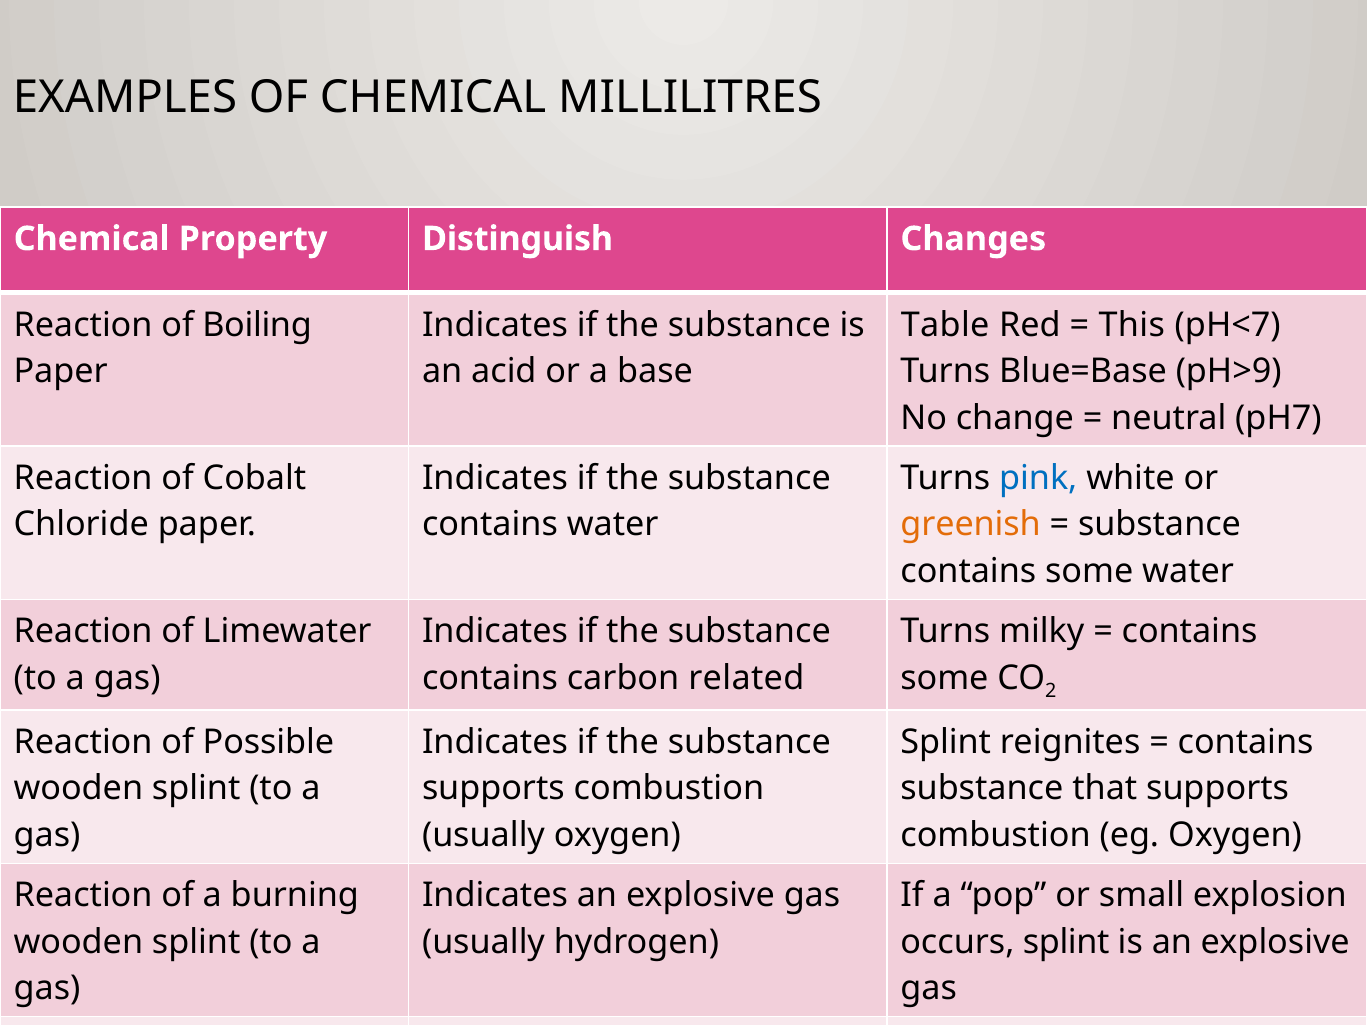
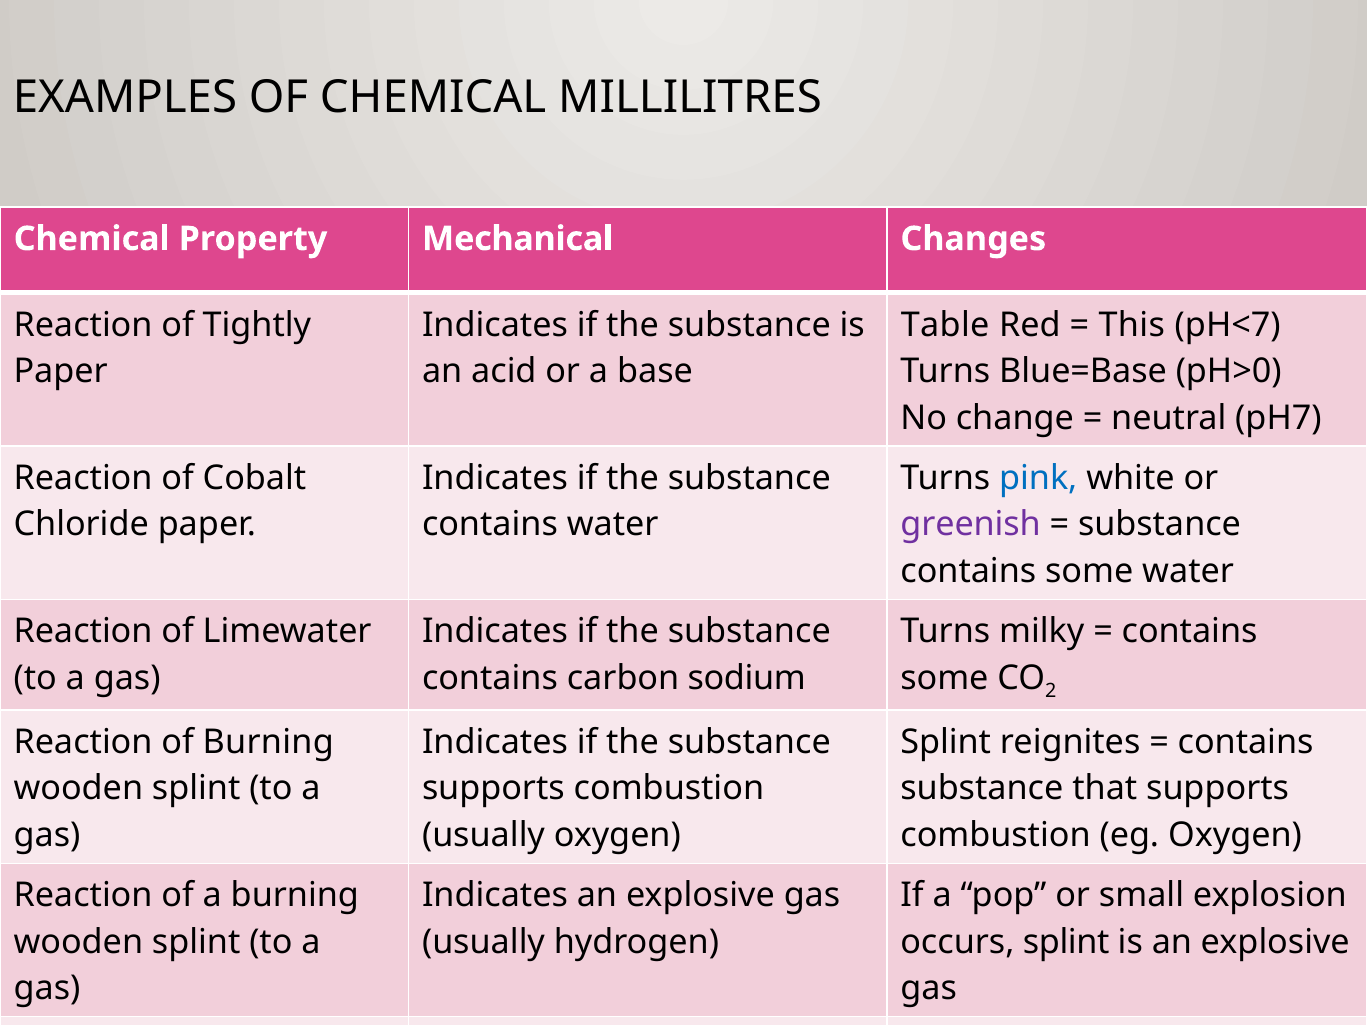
Distinguish: Distinguish -> Mechanical
Boiling: Boiling -> Tightly
pH>9: pH>9 -> pH>0
greenish colour: orange -> purple
related: related -> sodium
of Possible: Possible -> Burning
